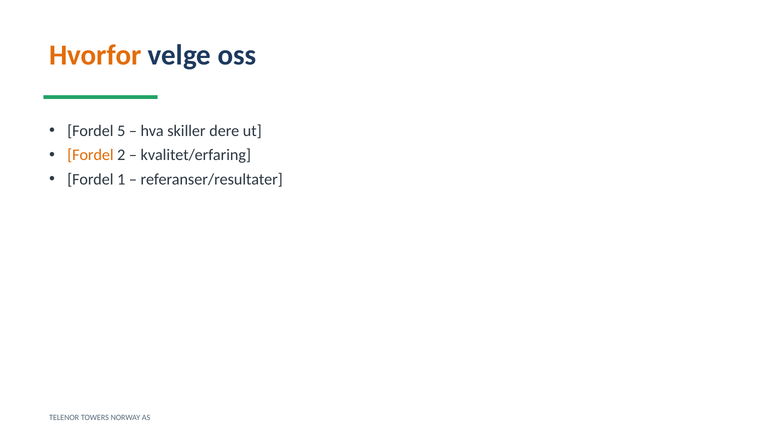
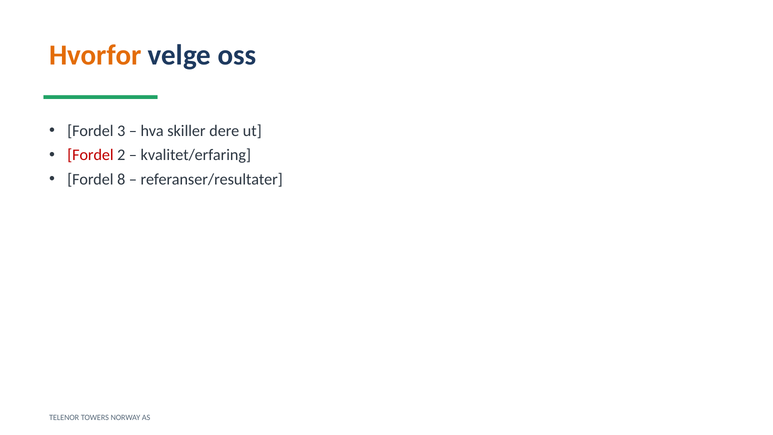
5: 5 -> 3
Fordel at (90, 155) colour: orange -> red
1: 1 -> 8
